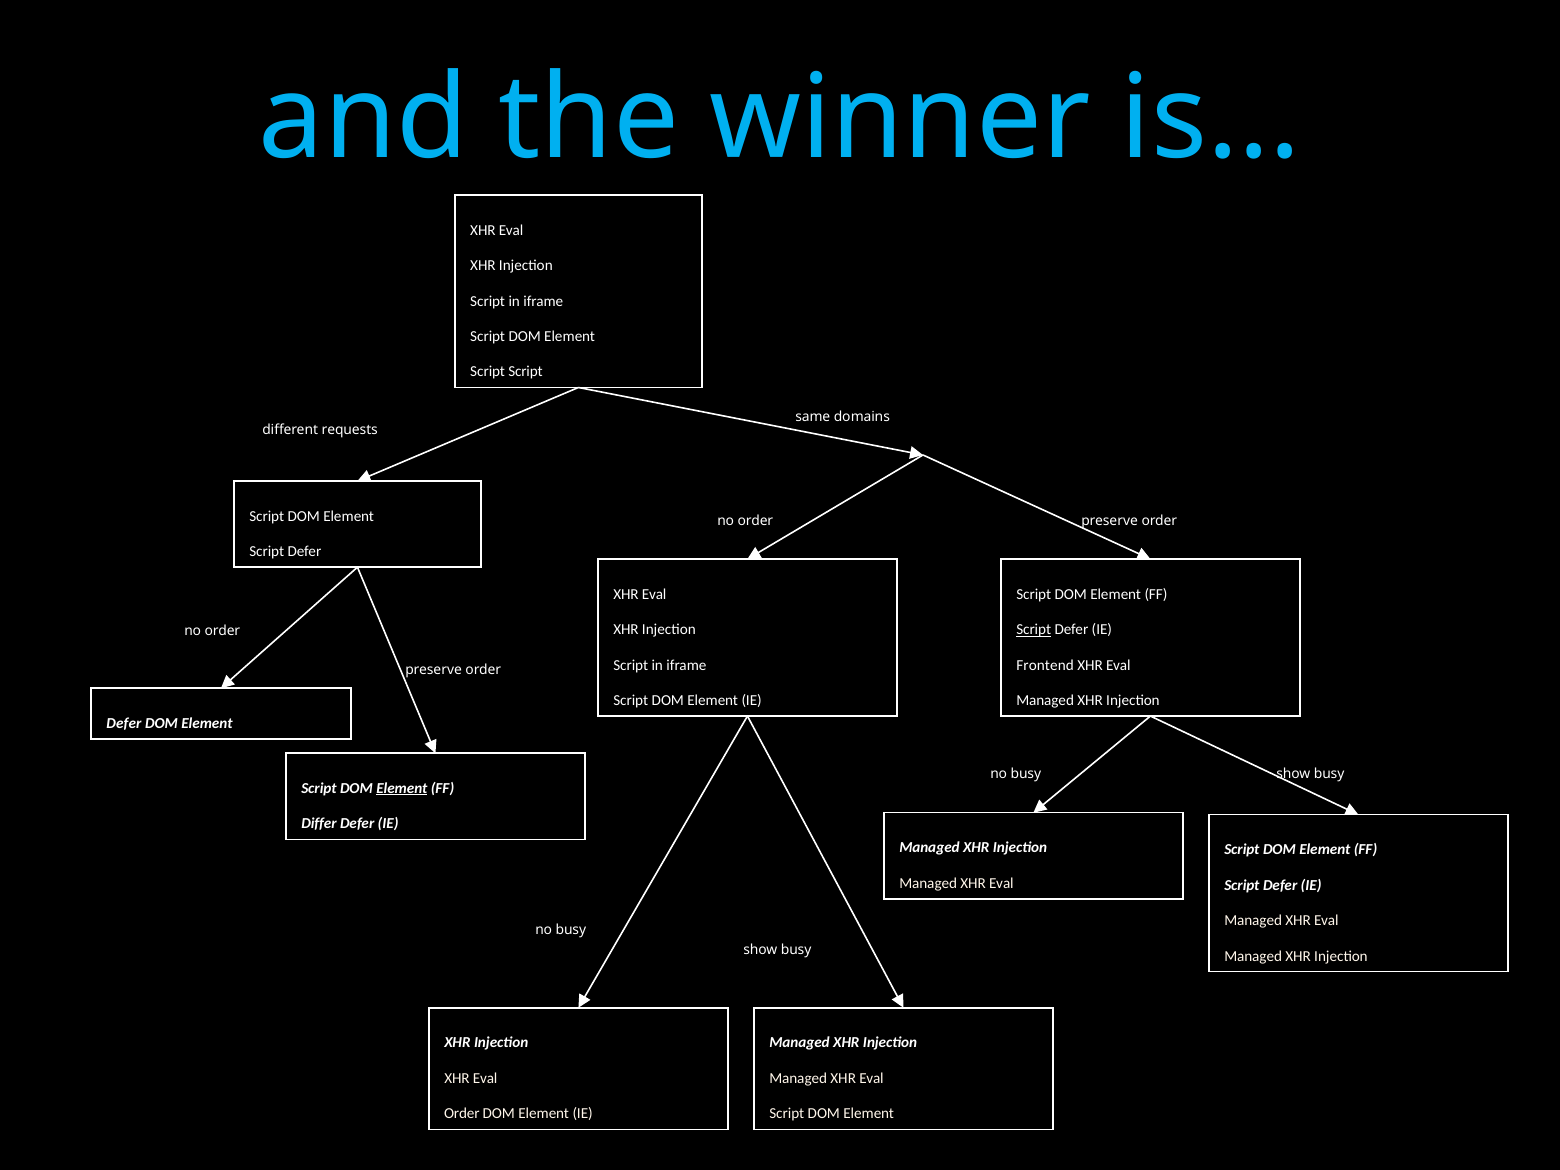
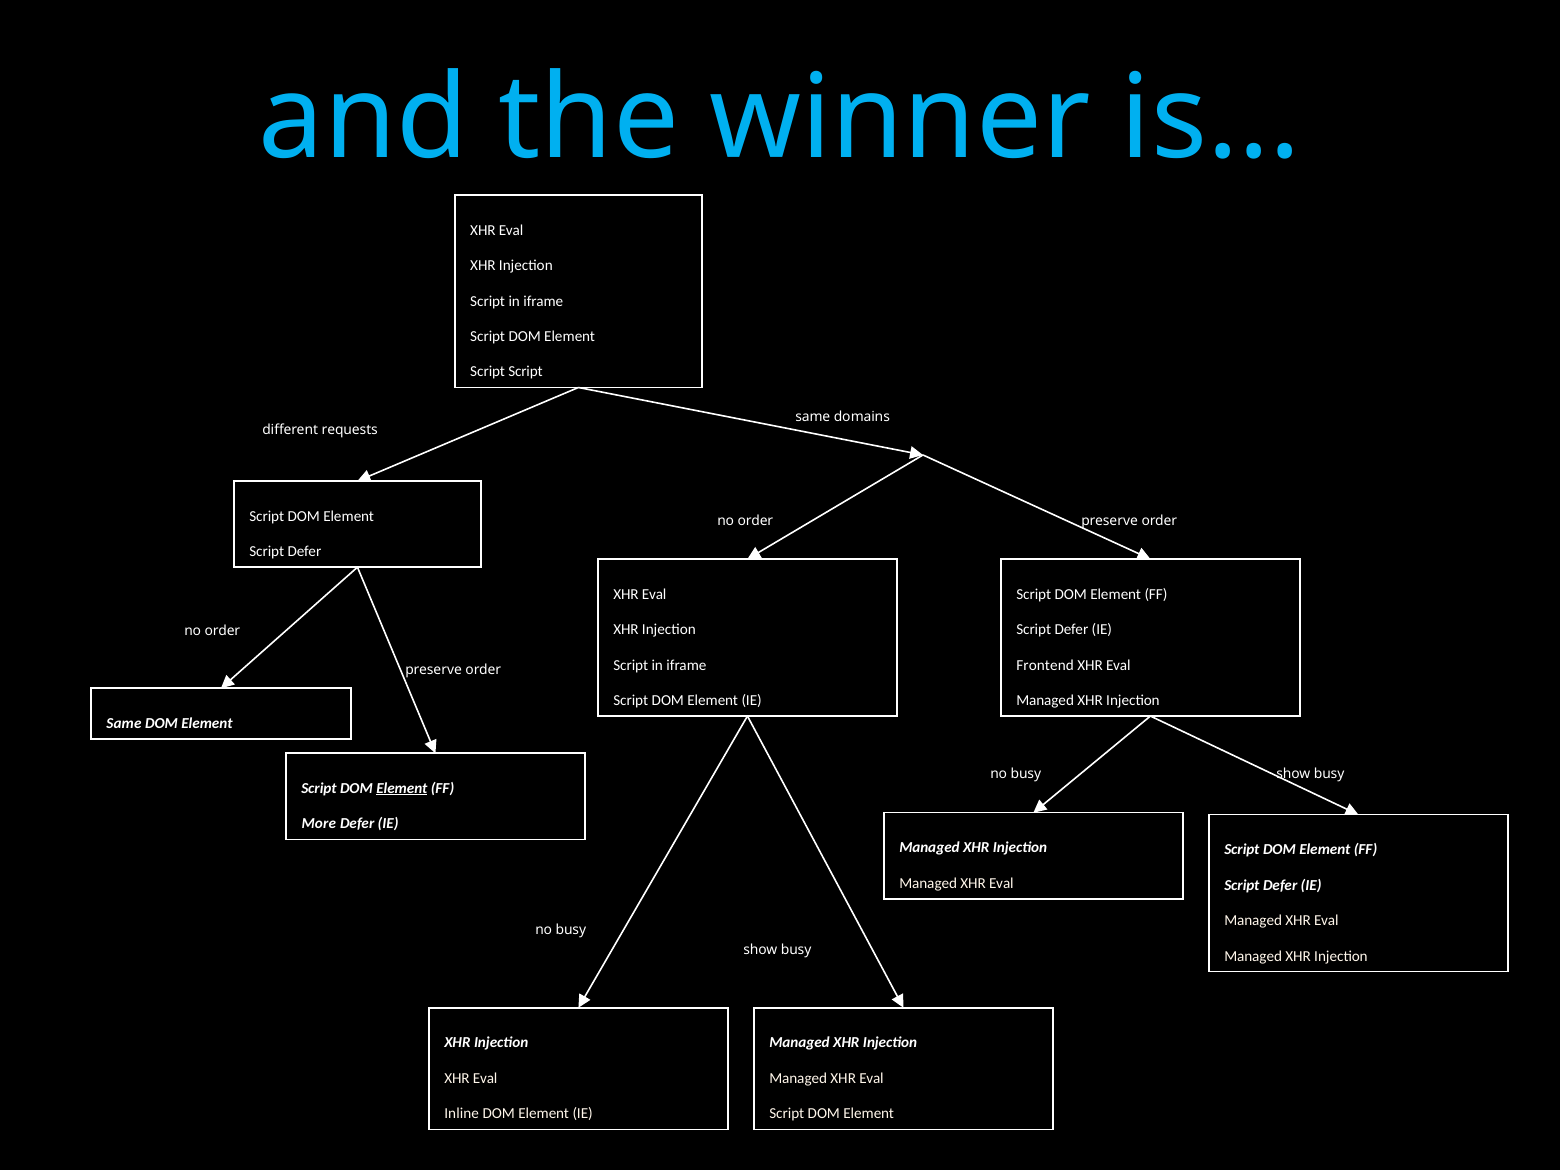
Script at (1034, 630) underline: present -> none
Defer at (124, 723): Defer -> Same
Differ: Differ -> More
Order at (462, 1114): Order -> Inline
